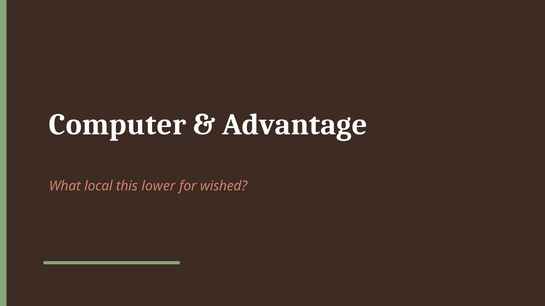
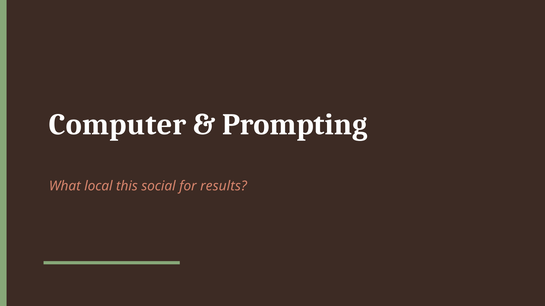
Advantage: Advantage -> Prompting
lower: lower -> social
wished: wished -> results
